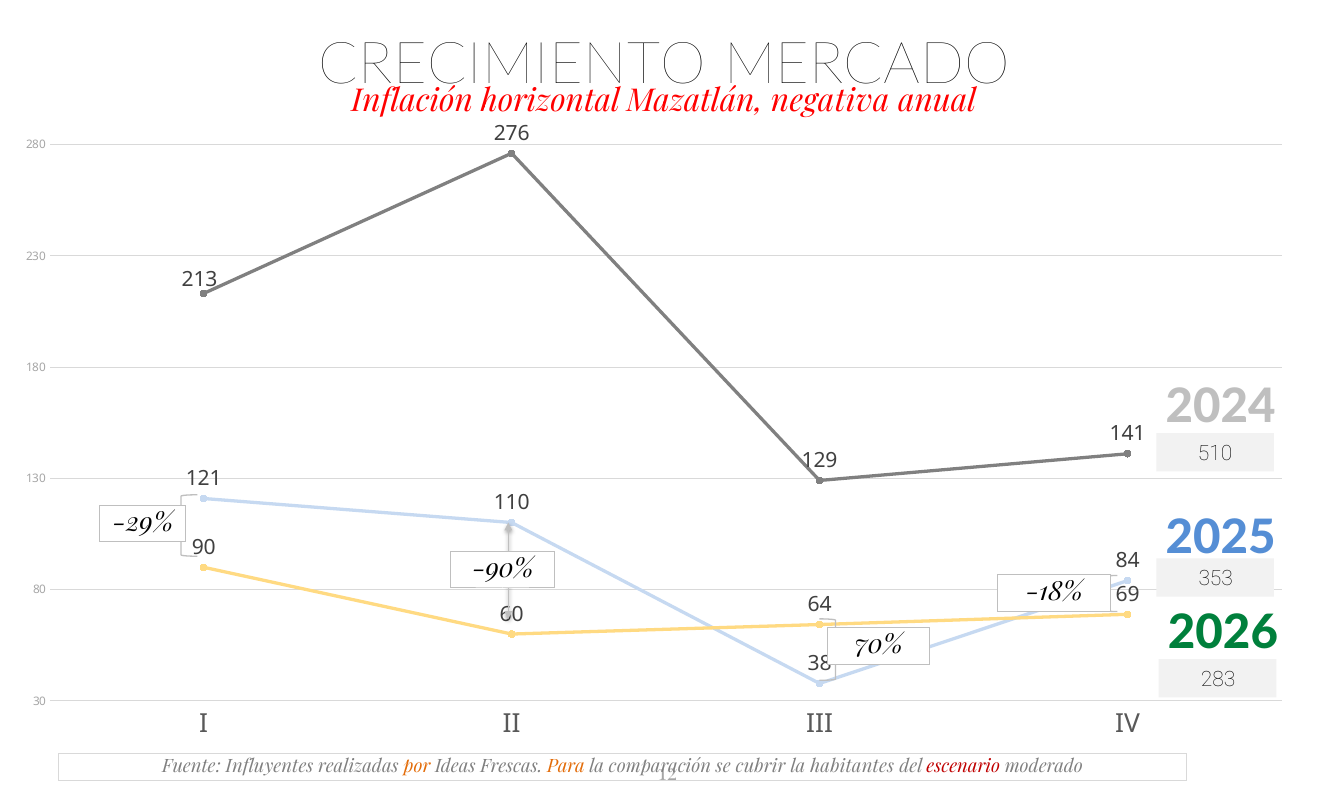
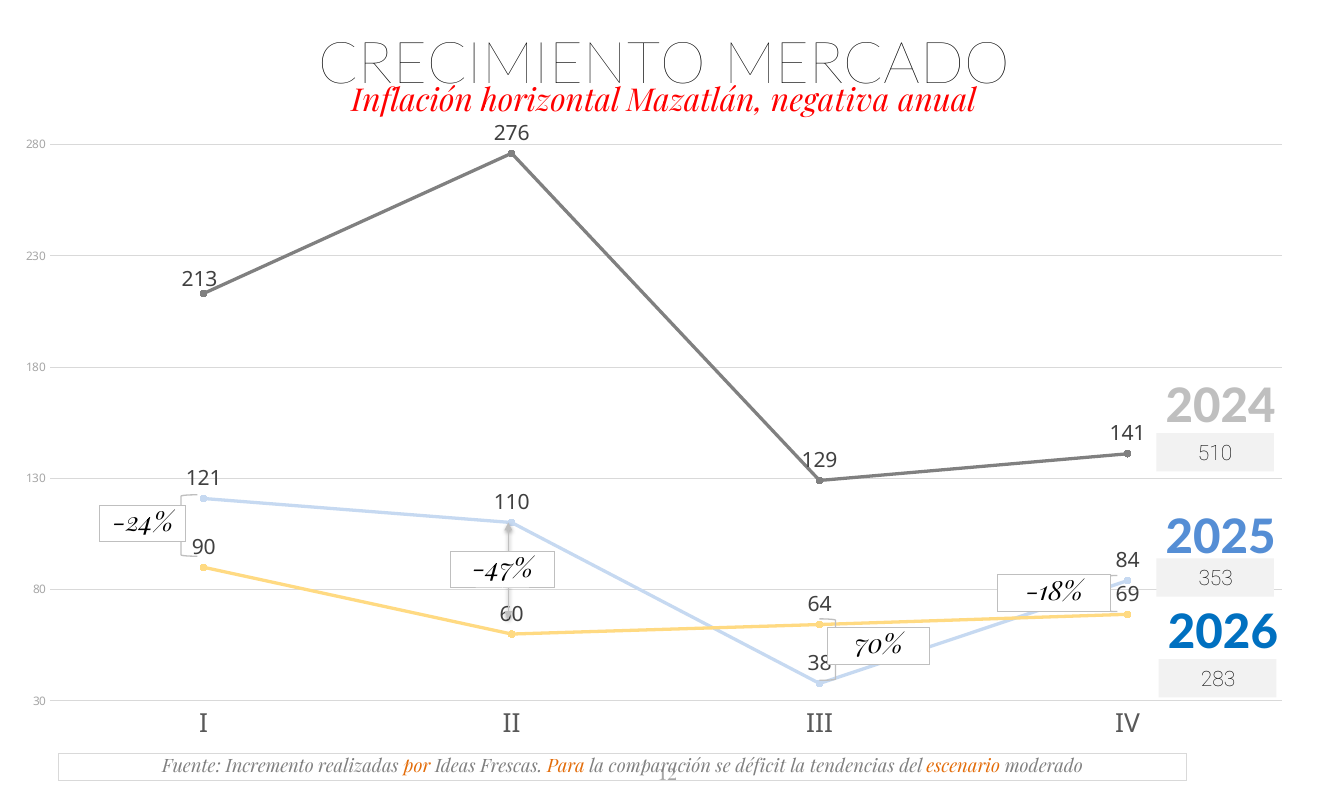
-29%: -29% -> -24%
-90%: -90% -> -47%
2026 colour: green -> blue
Influyentes: Influyentes -> Incremento
cubrir: cubrir -> déficit
habitantes: habitantes -> tendencias
escenario colour: red -> orange
